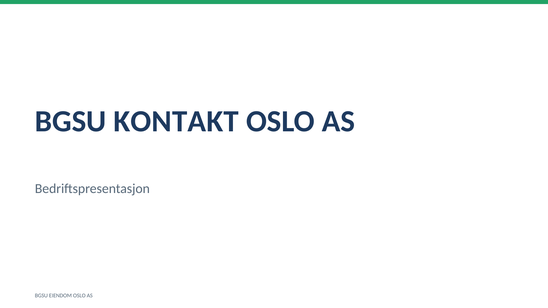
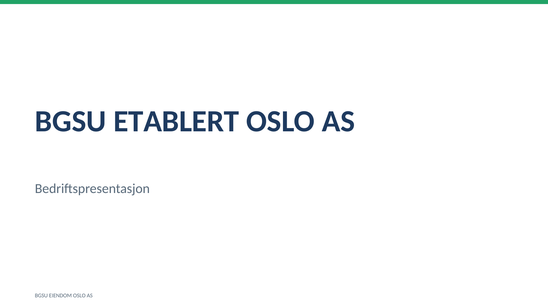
KONTAKT: KONTAKT -> ETABLERT
